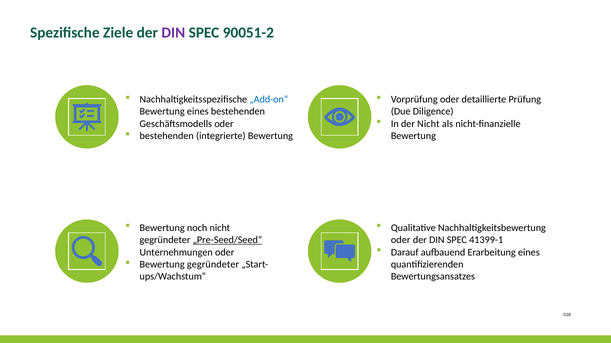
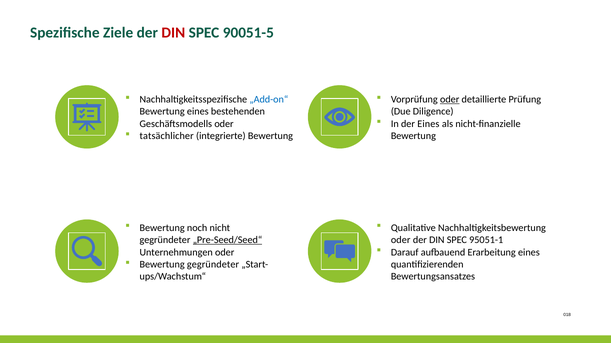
DIN at (173, 33) colour: purple -> red
90051-2: 90051-2 -> 90051-5
oder at (450, 100) underline: none -> present
der Nicht: Nicht -> Eines
bestehenden at (167, 136): bestehenden -> tatsächlicher
41399-1: 41399-1 -> 95051-1
